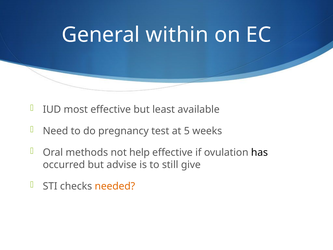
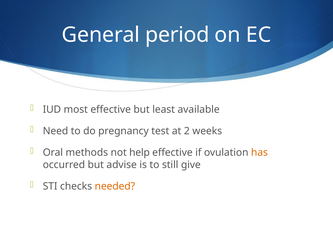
within: within -> period
5: 5 -> 2
has colour: black -> orange
